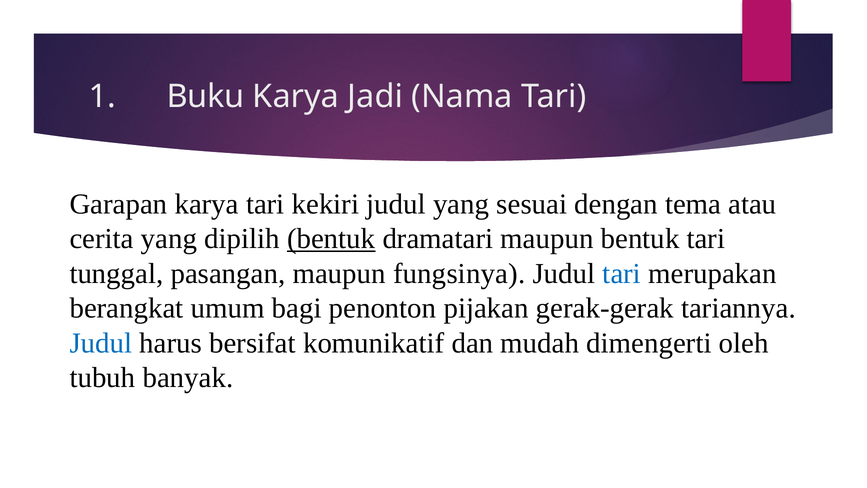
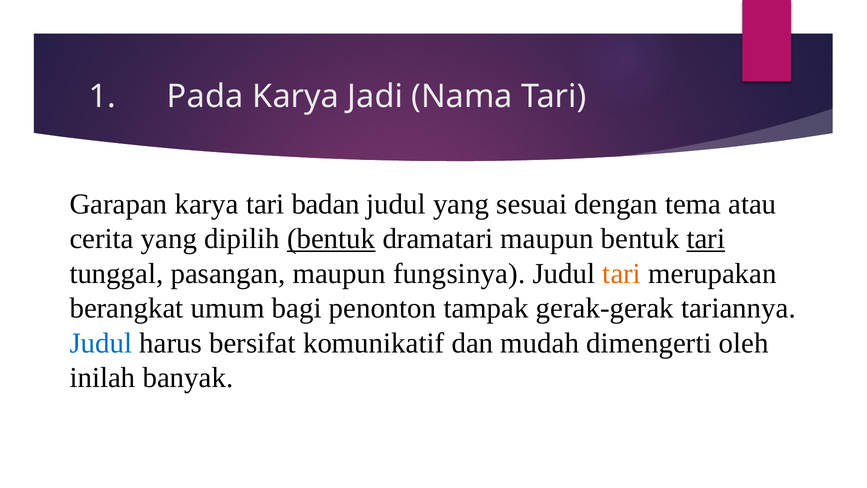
Buku: Buku -> Pada
kekiri: kekiri -> badan
tari at (706, 239) underline: none -> present
tari at (622, 273) colour: blue -> orange
pijakan: pijakan -> tampak
tubuh: tubuh -> inilah
